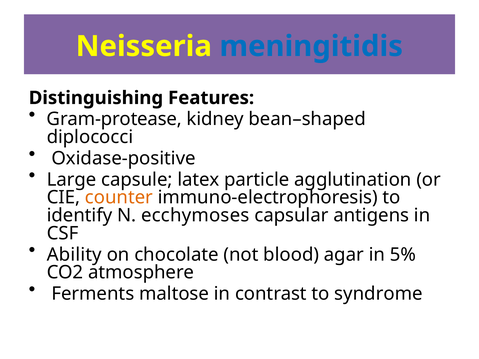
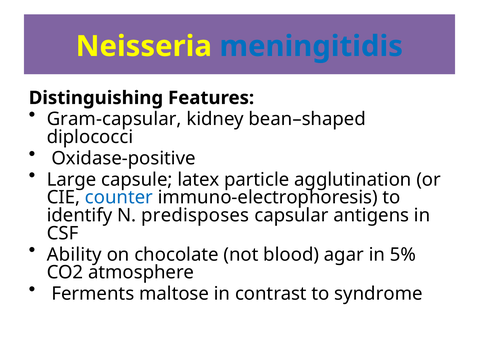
Gram-protease: Gram-protease -> Gram-capsular
counter colour: orange -> blue
ecchymoses: ecchymoses -> predisposes
